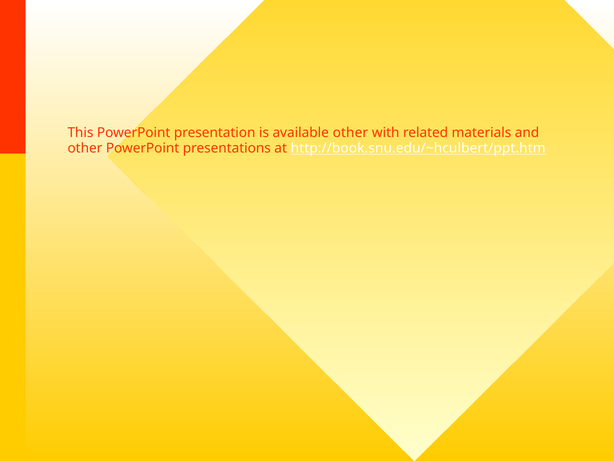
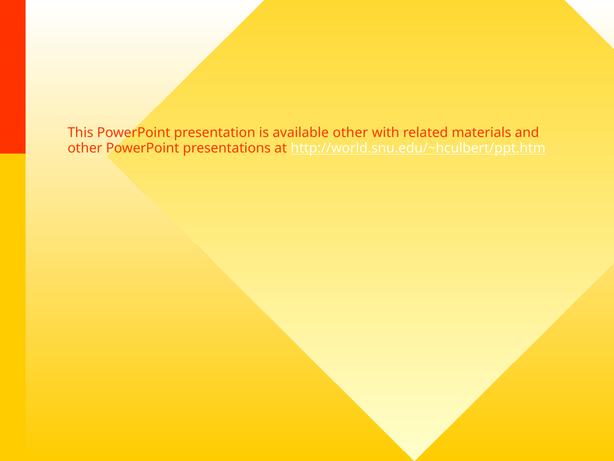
http://book.snu.edu/~hculbert/ppt.htm: http://book.snu.edu/~hculbert/ppt.htm -> http://world.snu.edu/~hculbert/ppt.htm
